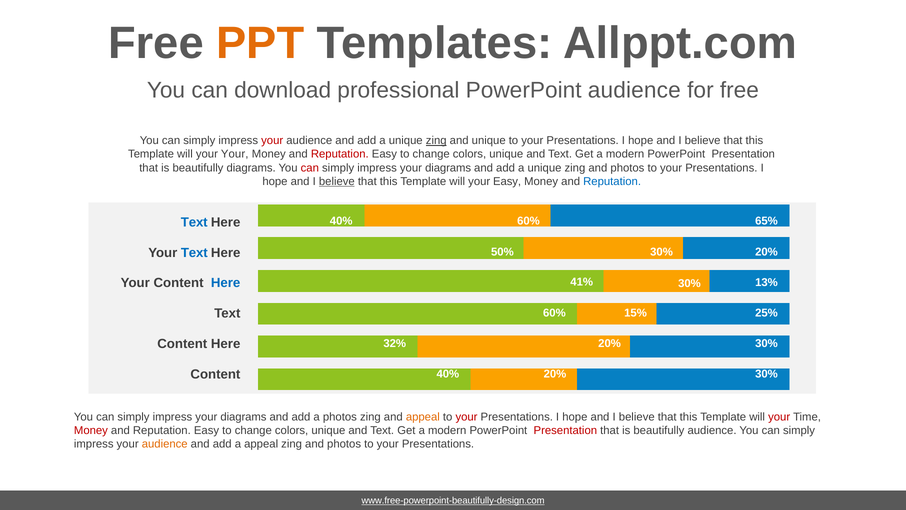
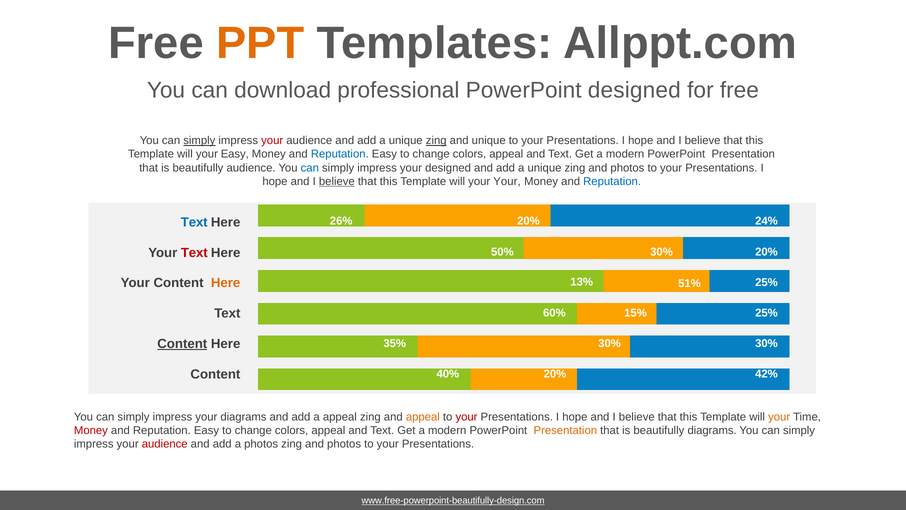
PowerPoint audience: audience -> designed
simply at (199, 140) underline: none -> present
your Your: Your -> Easy
Reputation at (340, 154) colour: red -> blue
unique at (506, 154): unique -> appeal
beautifully diagrams: diagrams -> audience
can at (310, 168) colour: red -> blue
diagrams at (448, 168): diagrams -> designed
your Easy: Easy -> Your
40% at (341, 221): 40% -> 26%
60% at (528, 221): 60% -> 20%
65%: 65% -> 24%
Text at (194, 252) colour: blue -> red
Here at (226, 283) colour: blue -> orange
41%: 41% -> 13%
13% at (766, 282): 13% -> 25%
30% at (689, 283): 30% -> 51%
Content at (182, 344) underline: none -> present
32%: 32% -> 35%
20% at (610, 343): 20% -> 30%
20% 30%: 30% -> 42%
a photos: photos -> appeal
your at (779, 417) colour: red -> orange
unique at (328, 430): unique -> appeal
Presentation at (565, 430) colour: red -> orange
beautifully audience: audience -> diagrams
audience at (165, 444) colour: orange -> red
a appeal: appeal -> photos
